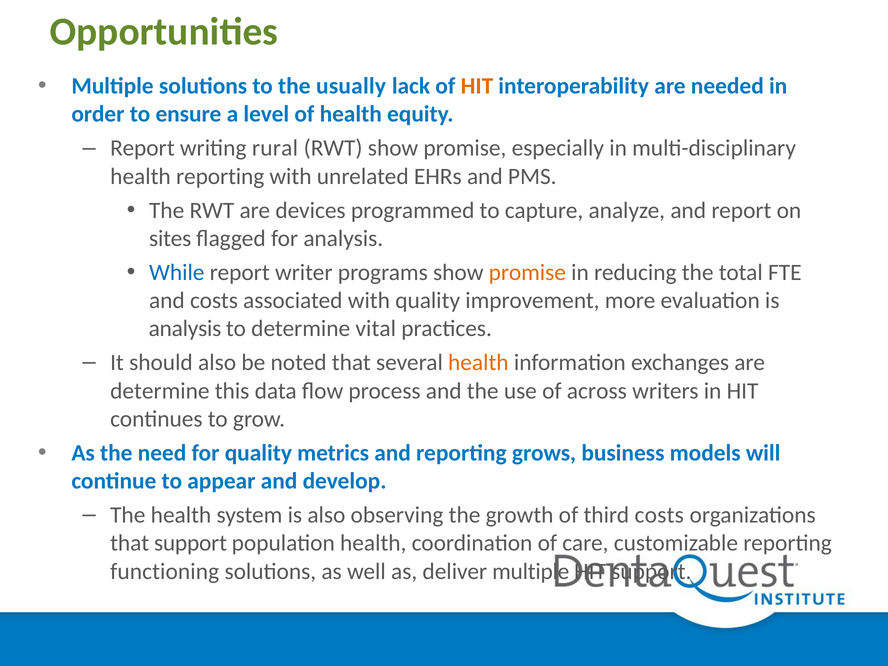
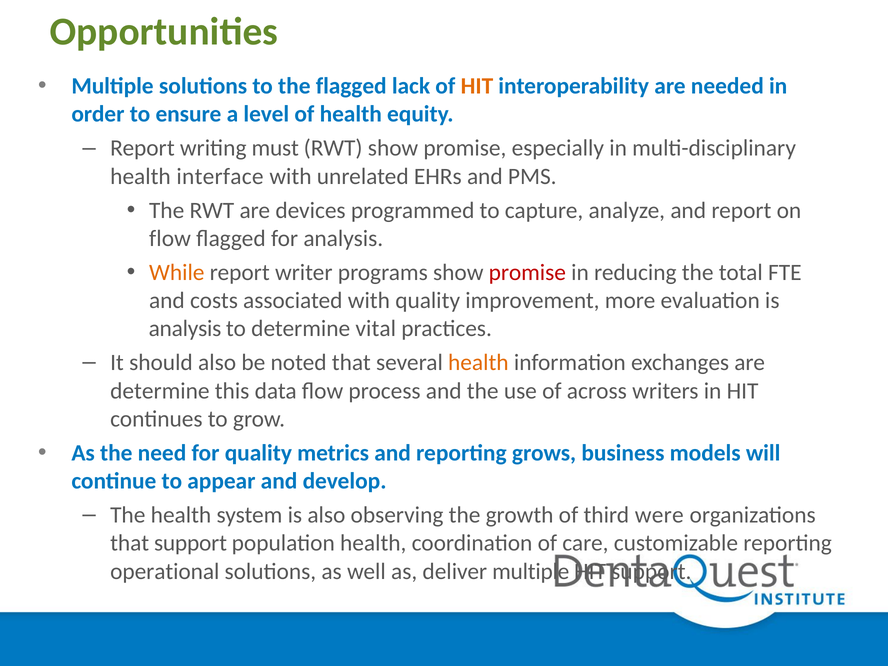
the usually: usually -> flagged
rural: rural -> must
health reporting: reporting -> interface
sites at (170, 238): sites -> flow
While colour: blue -> orange
promise at (527, 272) colour: orange -> red
third costs: costs -> were
functioning: functioning -> operational
